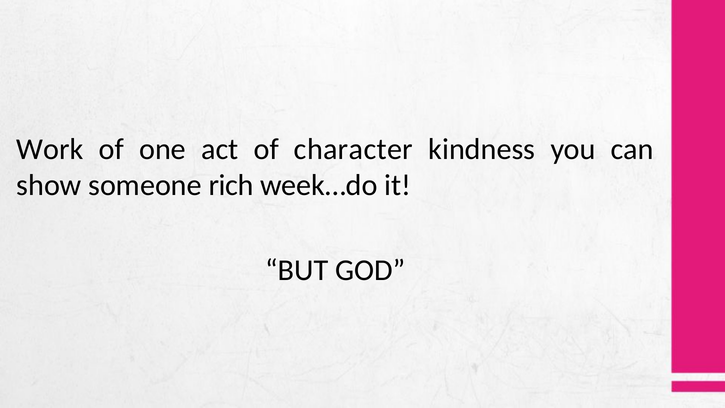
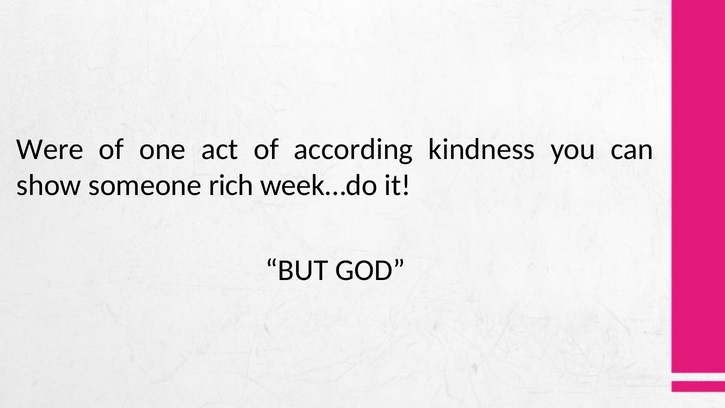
Work: Work -> Were
character: character -> according
